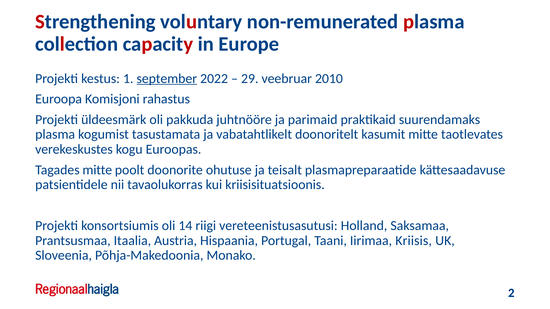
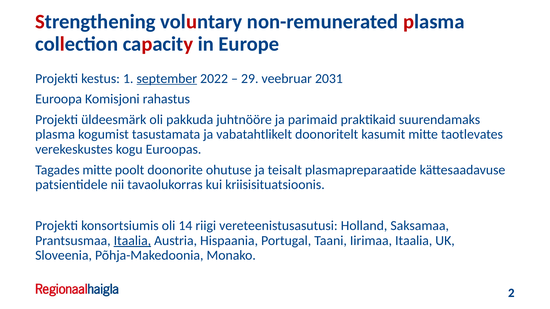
2010: 2010 -> 2031
Itaalia at (132, 241) underline: none -> present
Iirimaa Kriisis: Kriisis -> Itaalia
